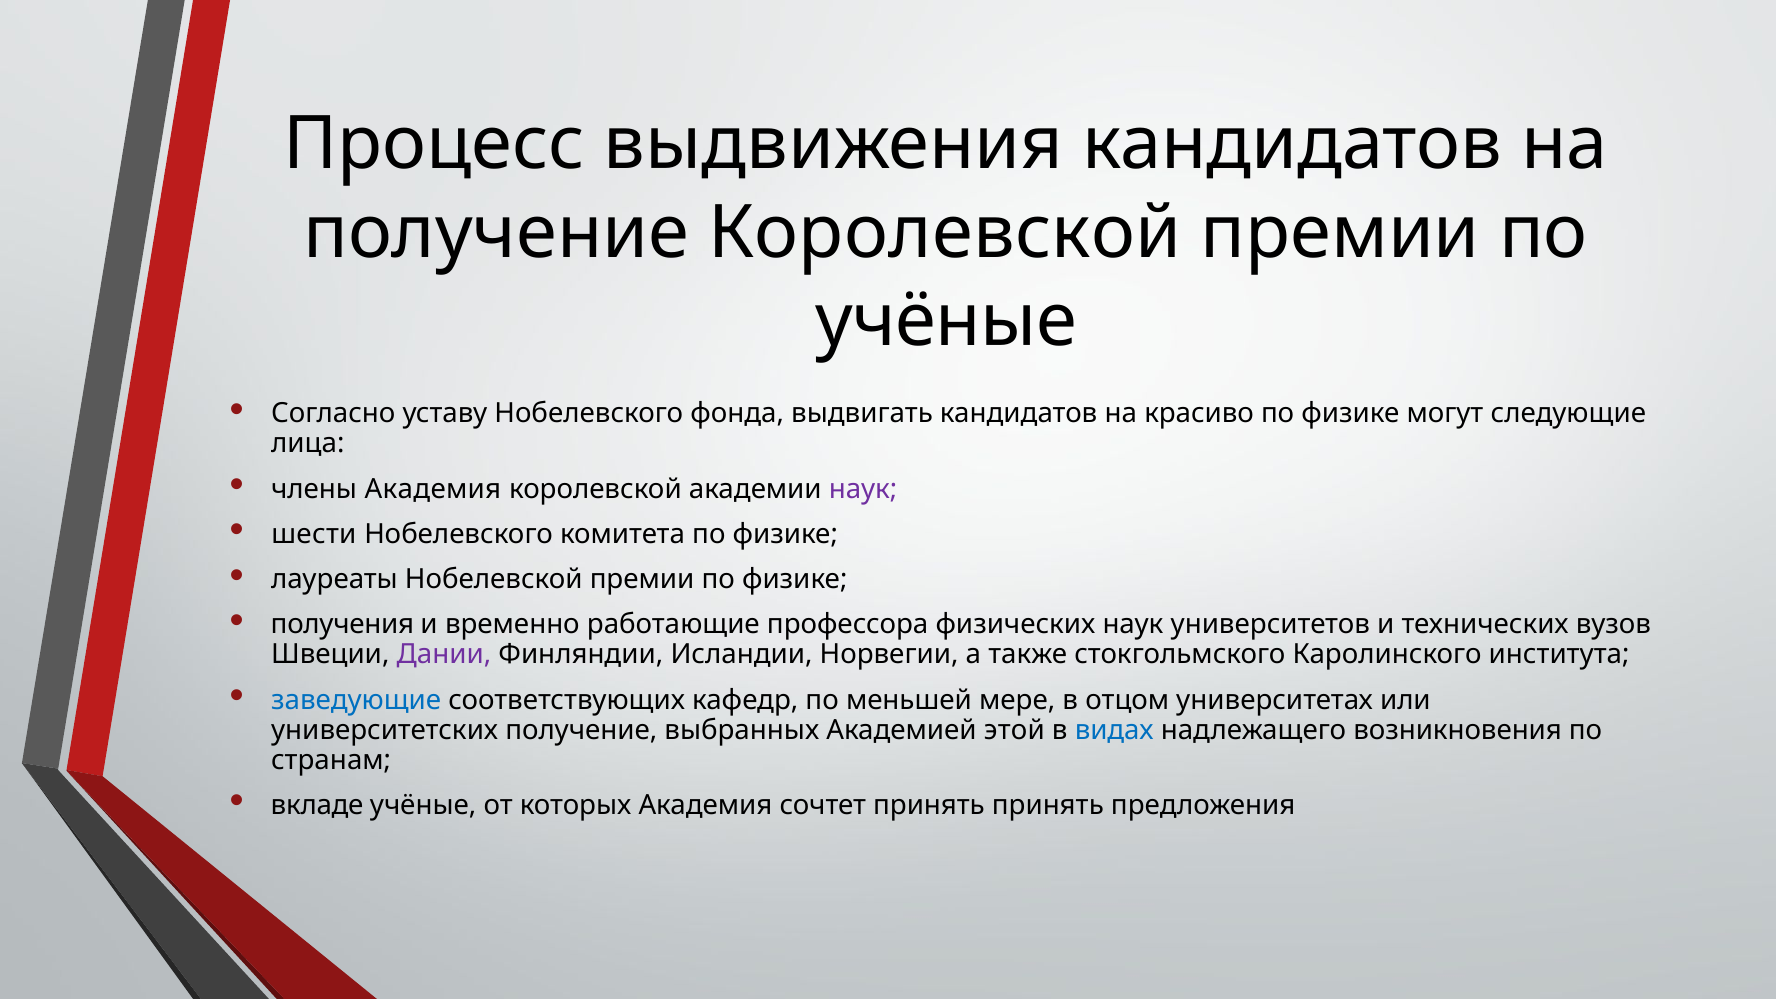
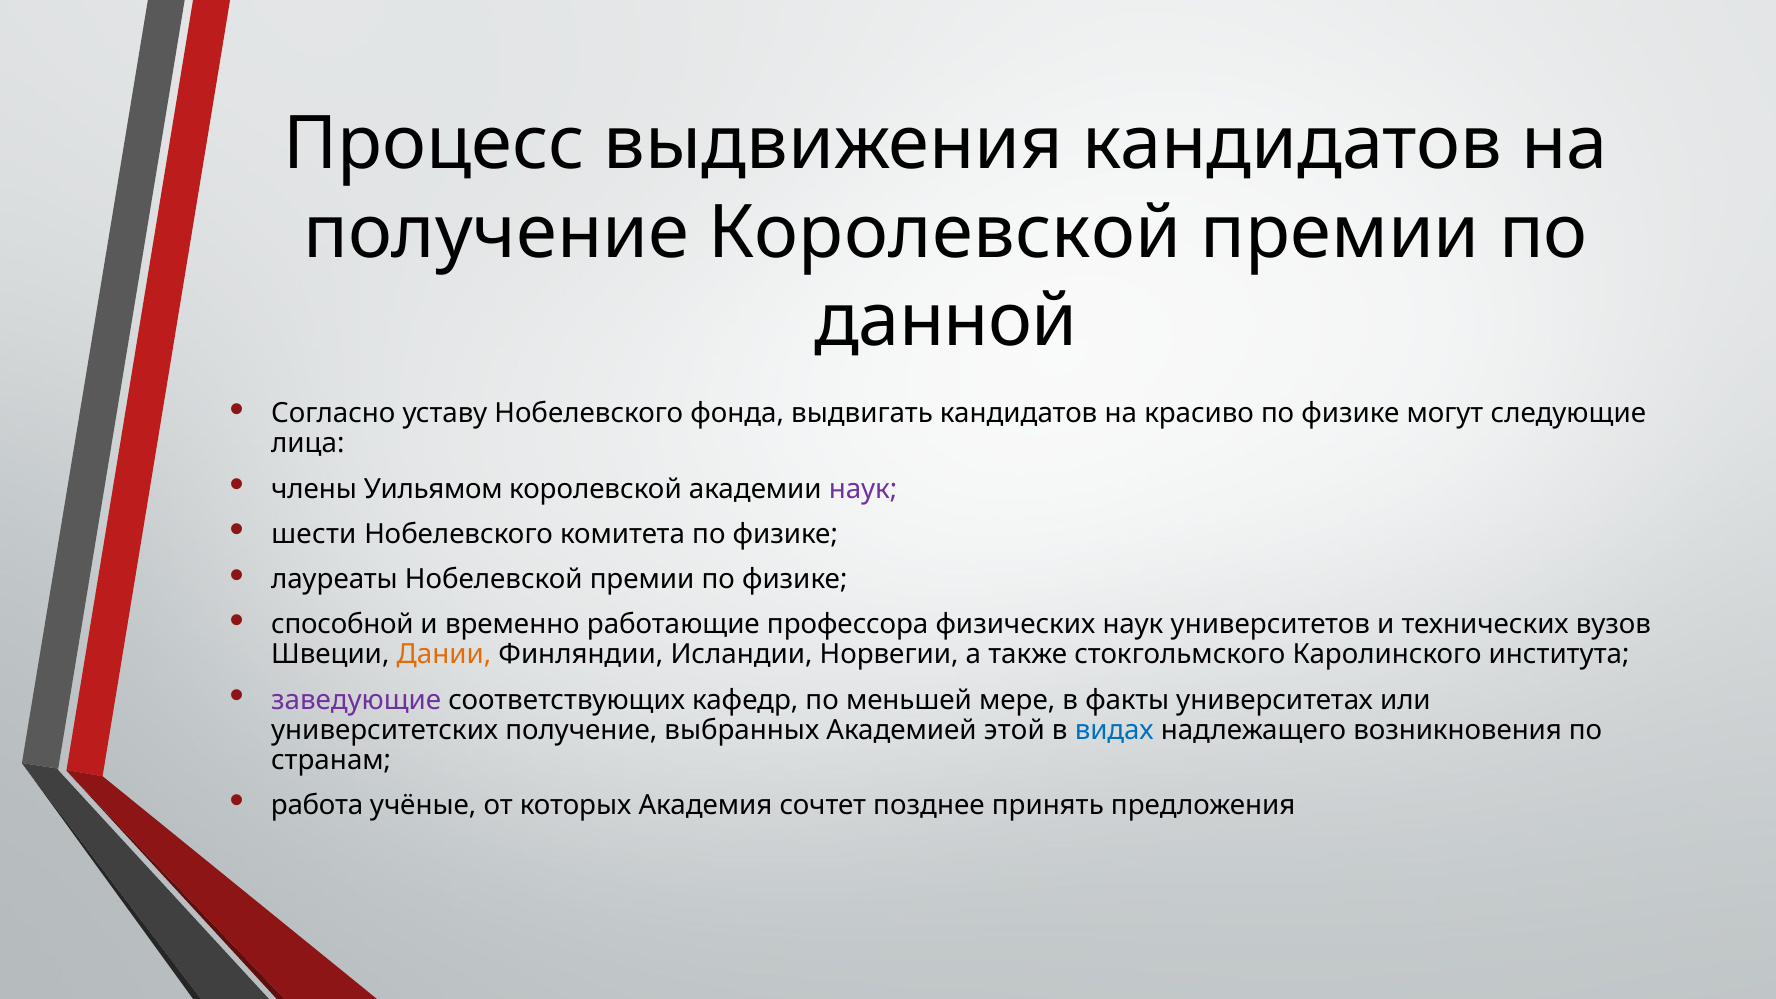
учёные at (946, 321): учёные -> данной
члены Академия: Академия -> Уильямом
получения: получения -> способной
Дании colour: purple -> orange
заведующие colour: blue -> purple
отцом: отцом -> факты
вкладе: вкладе -> работа
сочтет принять: принять -> позднее
